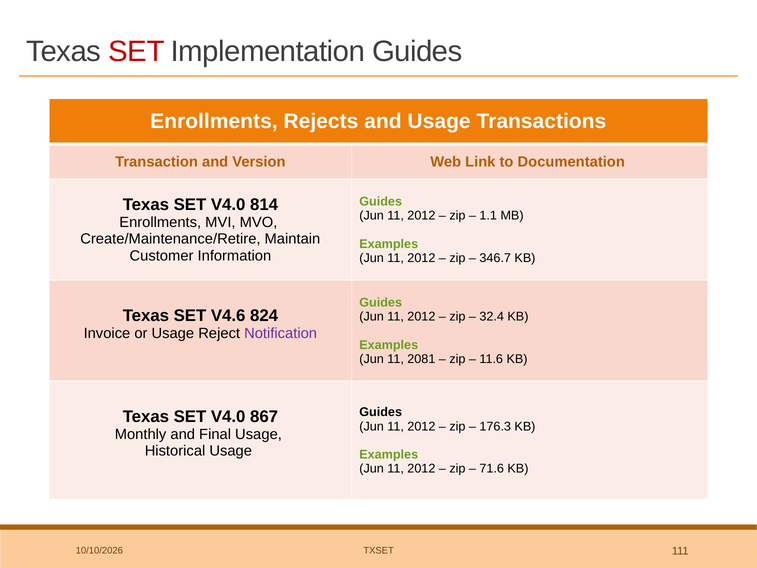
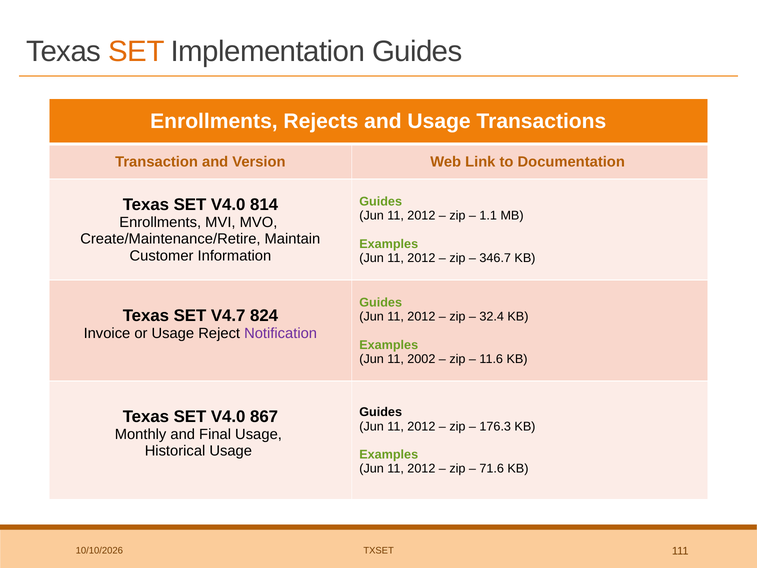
SET at (136, 51) colour: red -> orange
V4.6: V4.6 -> V4.7
2081: 2081 -> 2002
